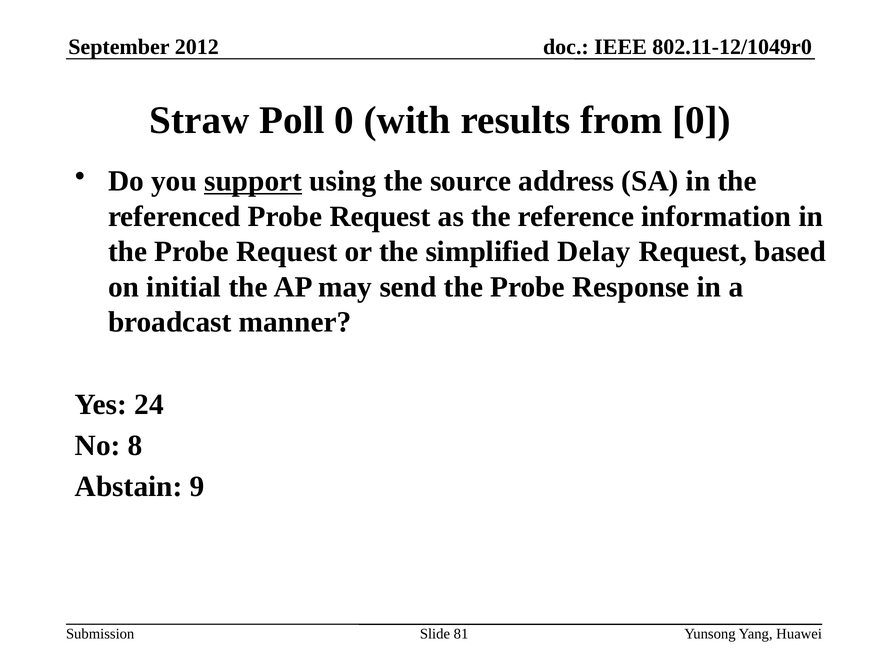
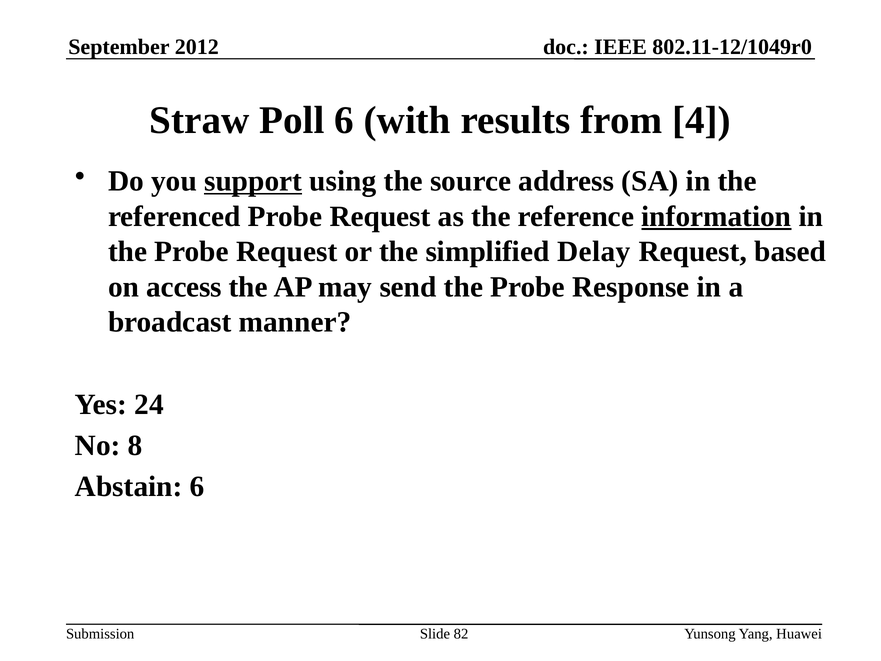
Poll 0: 0 -> 6
from 0: 0 -> 4
information underline: none -> present
initial: initial -> access
Abstain 9: 9 -> 6
81: 81 -> 82
